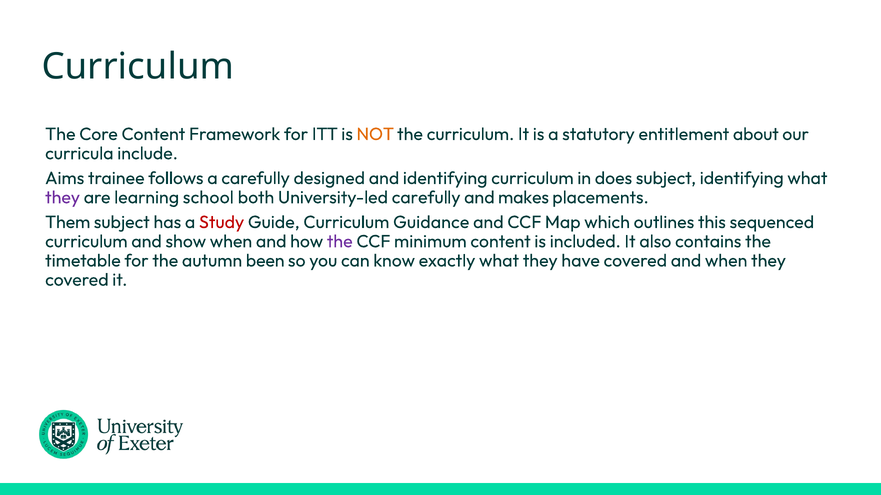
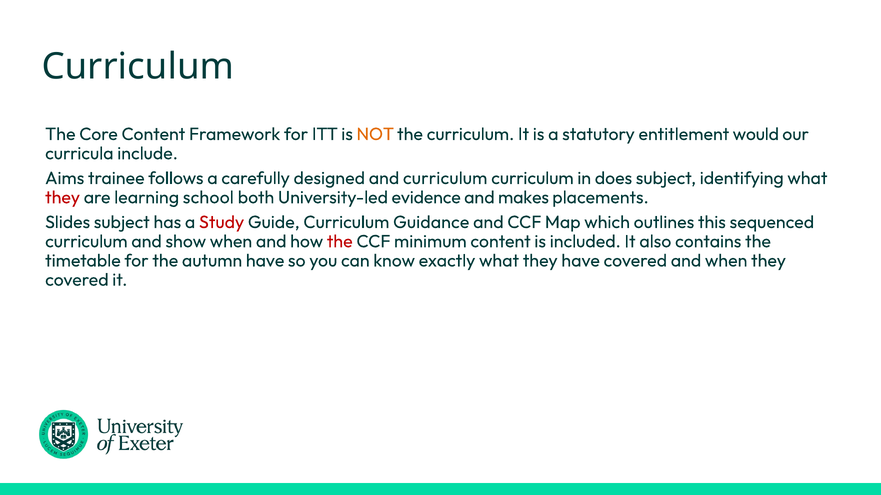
about: about -> would
and identifying: identifying -> curriculum
they at (63, 198) colour: purple -> red
University-led carefully: carefully -> evidence
Them: Them -> Slides
the at (340, 242) colour: purple -> red
autumn been: been -> have
